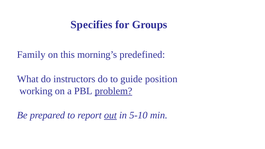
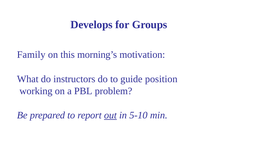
Specifies: Specifies -> Develops
predefined: predefined -> motivation
problem underline: present -> none
